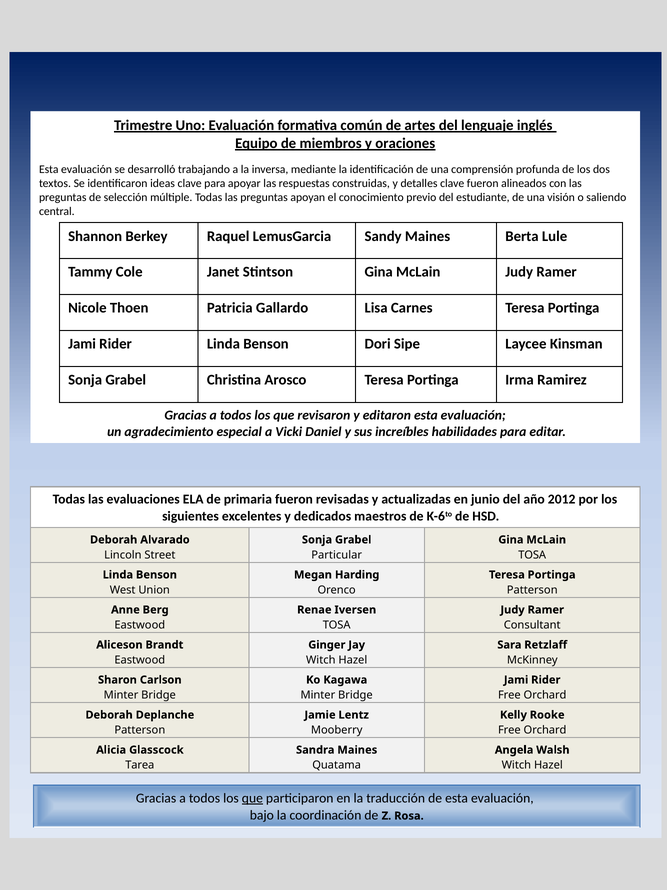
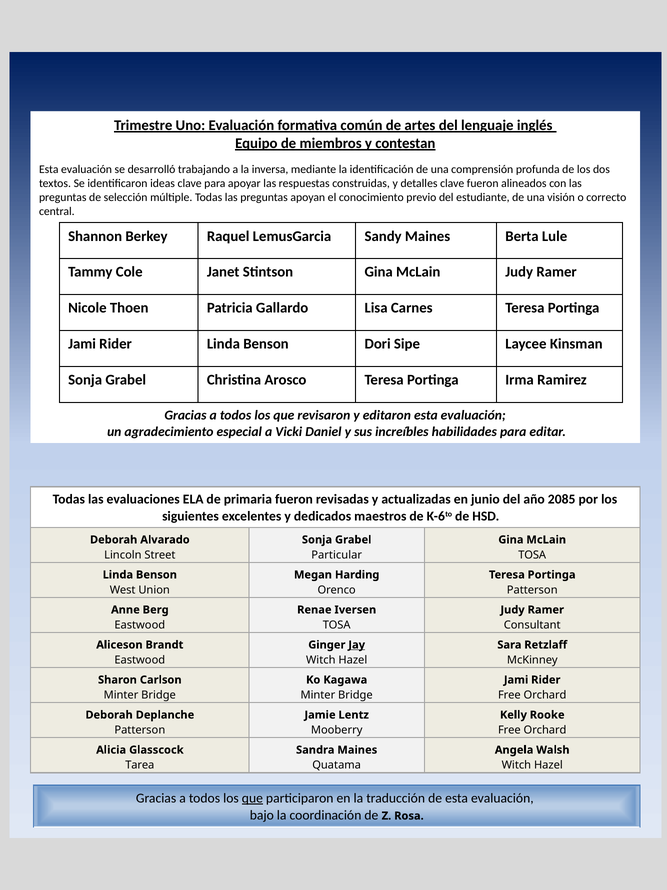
oraciones: oraciones -> contestan
saliendo: saliendo -> correcto
2012: 2012 -> 2085
Jay underline: none -> present
